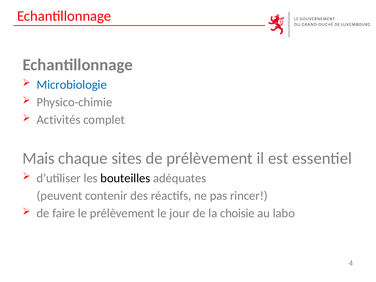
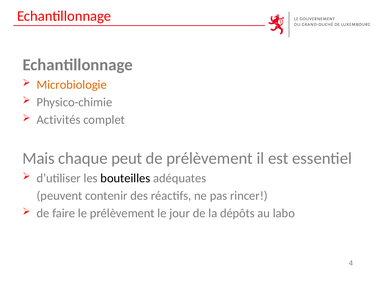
Microbiologie colour: blue -> orange
sites: sites -> peut
choisie: choisie -> dépôts
